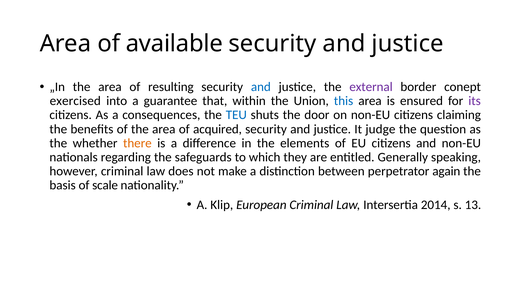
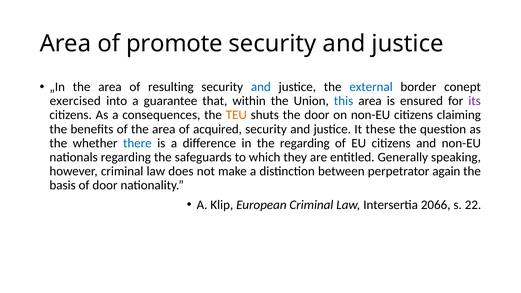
available: available -> promote
external colour: purple -> blue
TEU colour: blue -> orange
judge: judge -> these
there colour: orange -> blue
the elements: elements -> regarding
of scale: scale -> door
2014: 2014 -> 2066
13: 13 -> 22
